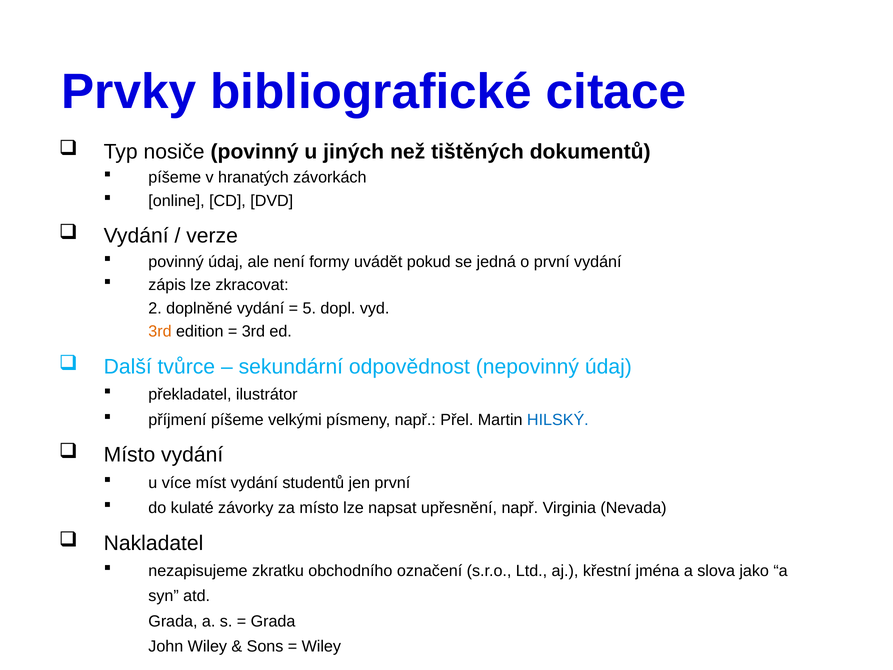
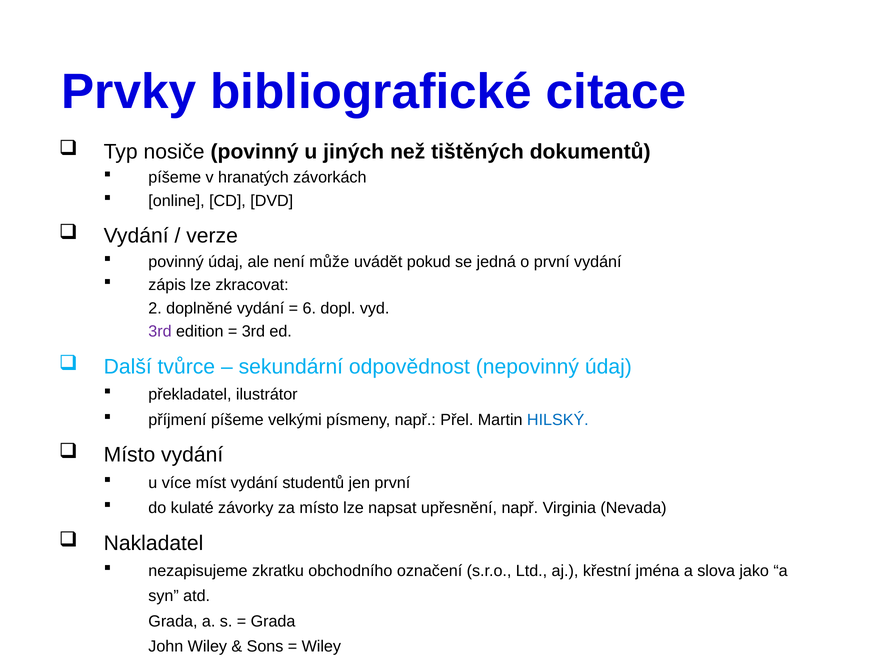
formy: formy -> může
5: 5 -> 6
3rd at (160, 331) colour: orange -> purple
